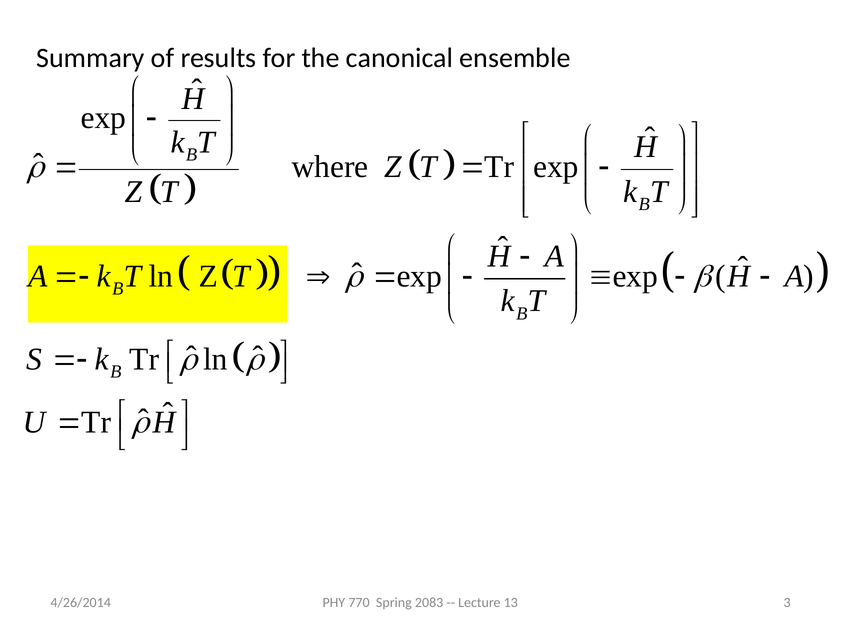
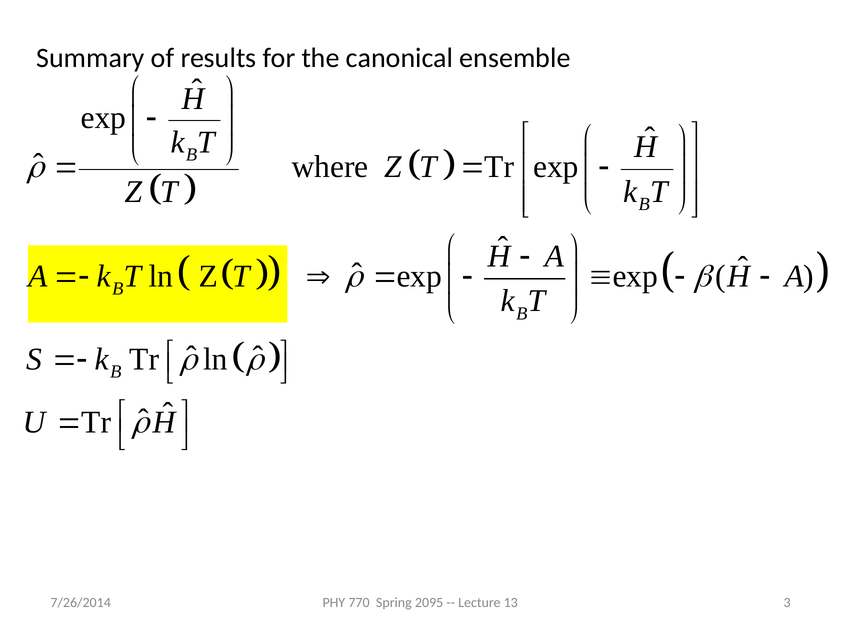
2083: 2083 -> 2095
4/26/2014: 4/26/2014 -> 7/26/2014
